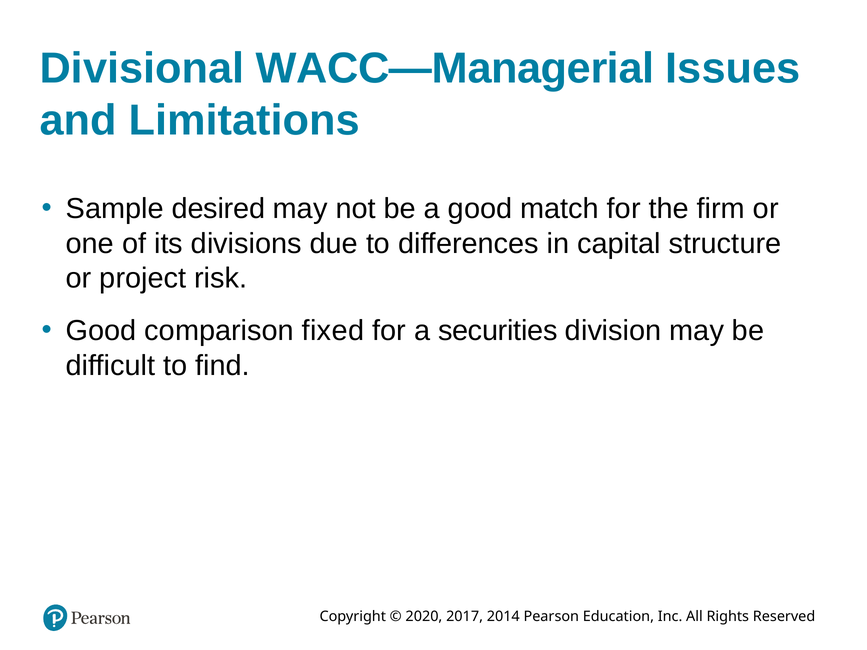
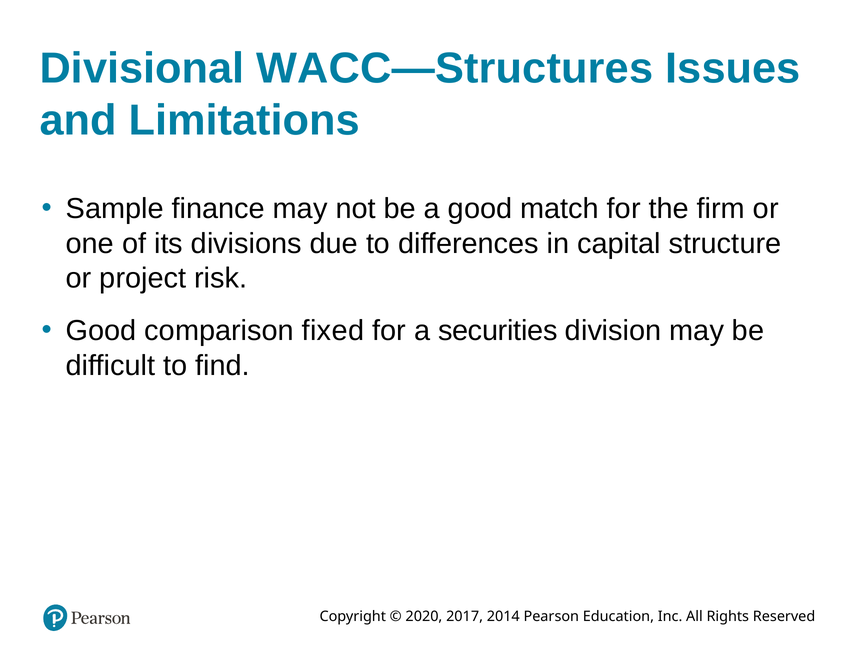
WACC—Managerial: WACC—Managerial -> WACC—Structures
desired: desired -> finance
